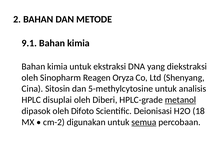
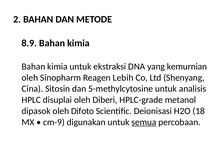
9.1: 9.1 -> 8.9
diekstraksi: diekstraksi -> kemurnian
Oryza: Oryza -> Lebih
metanol underline: present -> none
cm-2: cm-2 -> cm-9
